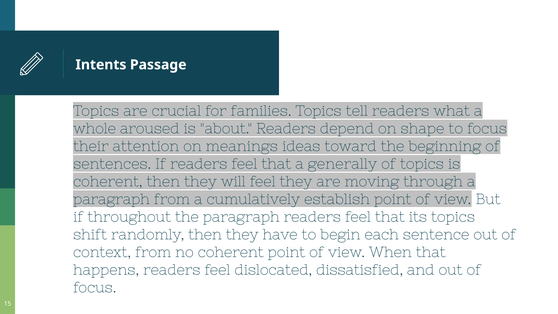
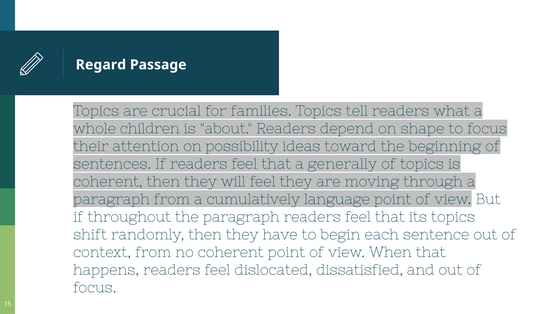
Intents: Intents -> Regard
aroused: aroused -> children
meanings: meanings -> possibility
establish: establish -> language
